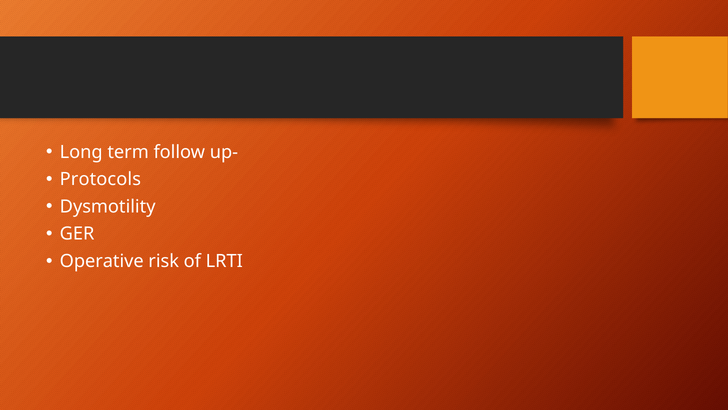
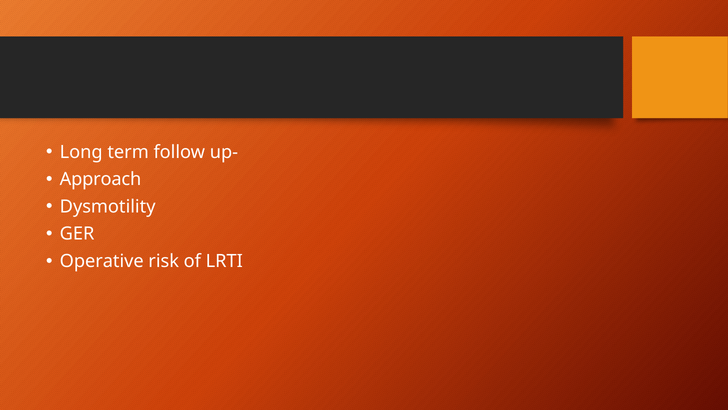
Protocols: Protocols -> Approach
